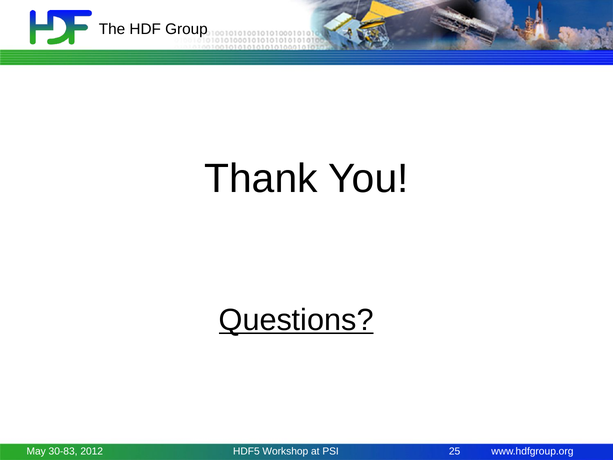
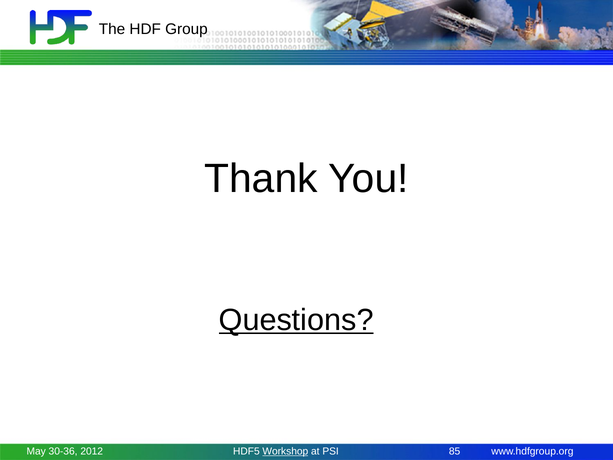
30-83: 30-83 -> 30-36
Workshop underline: none -> present
25: 25 -> 85
